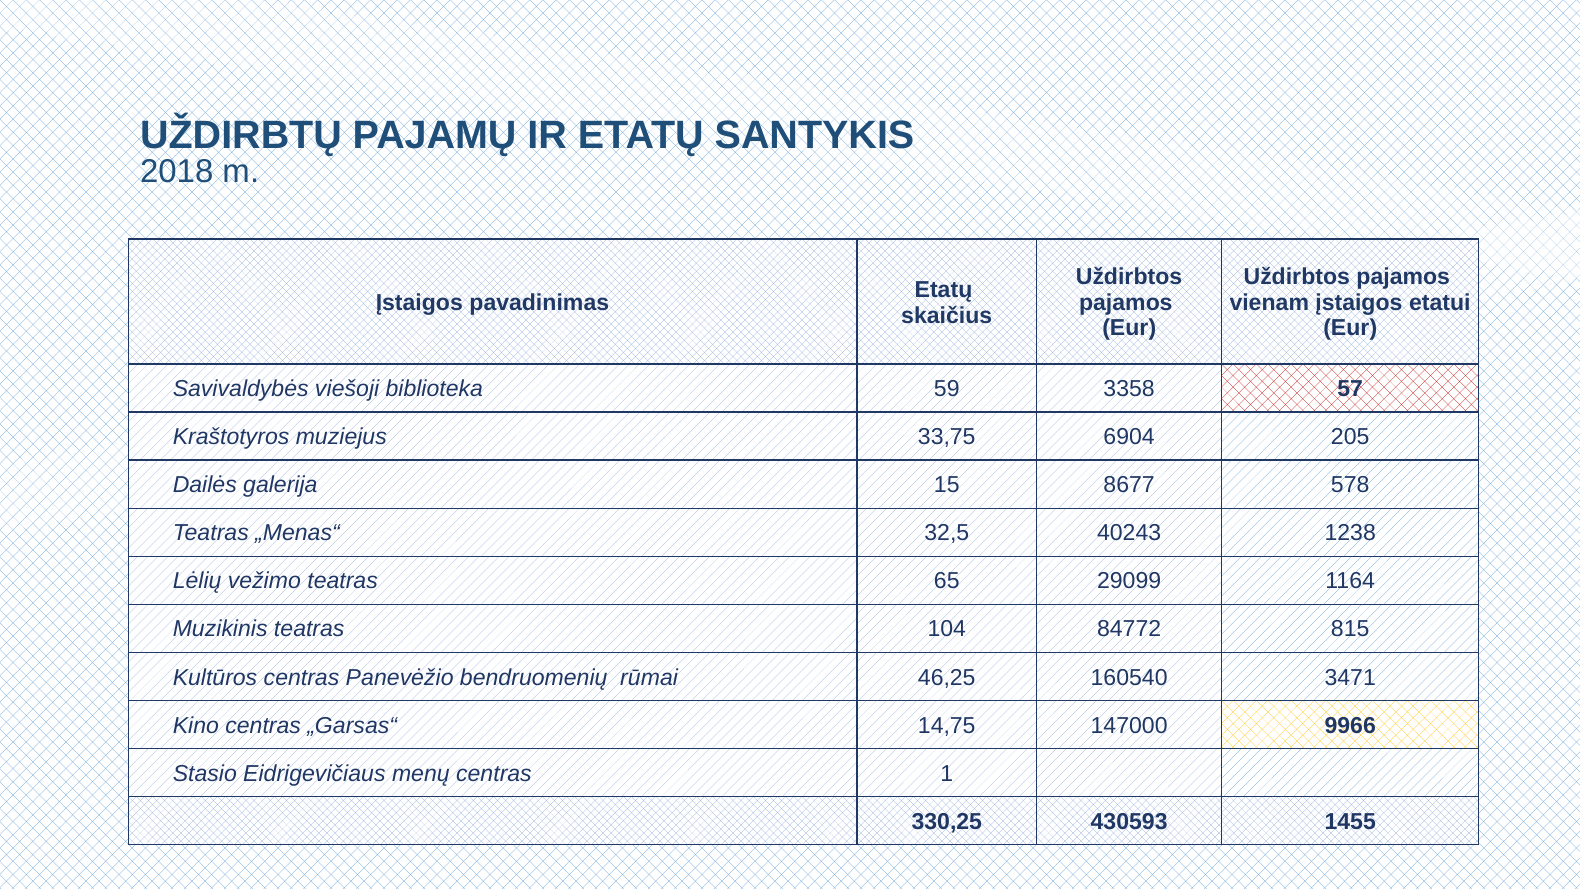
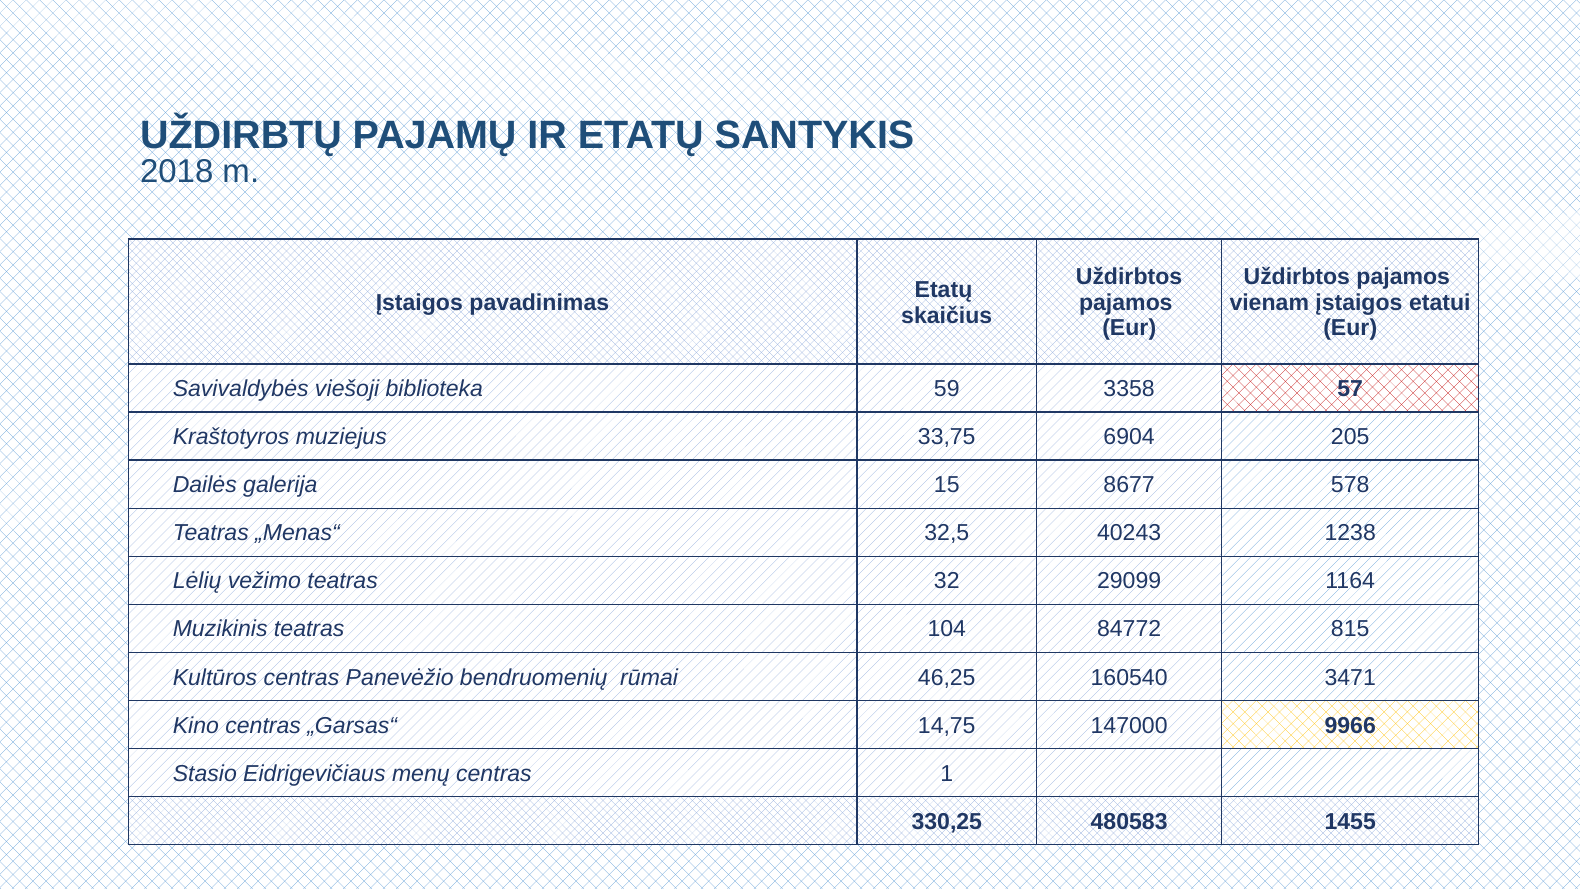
65: 65 -> 32
430593: 430593 -> 480583
